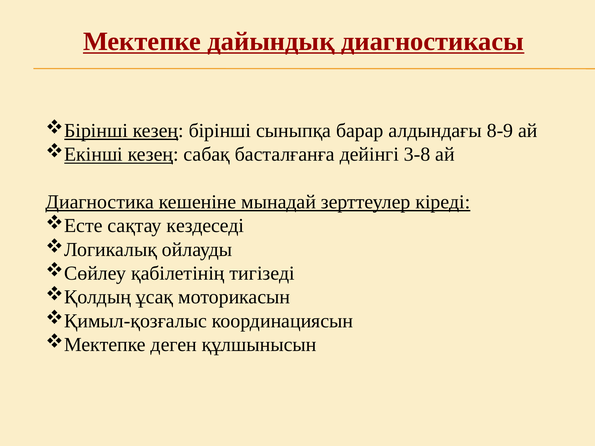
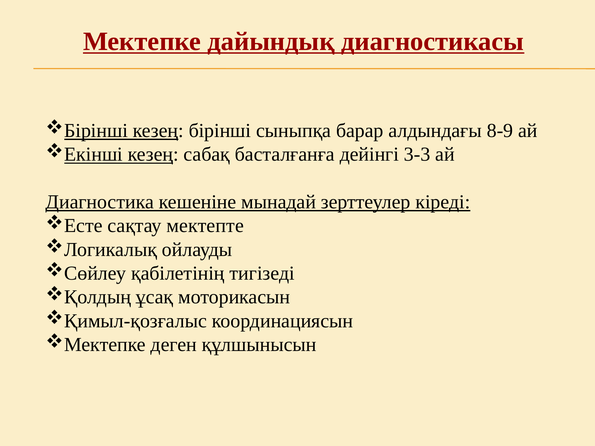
3-8: 3-8 -> 3-3
кездеседі: кездеседі -> мектепте
